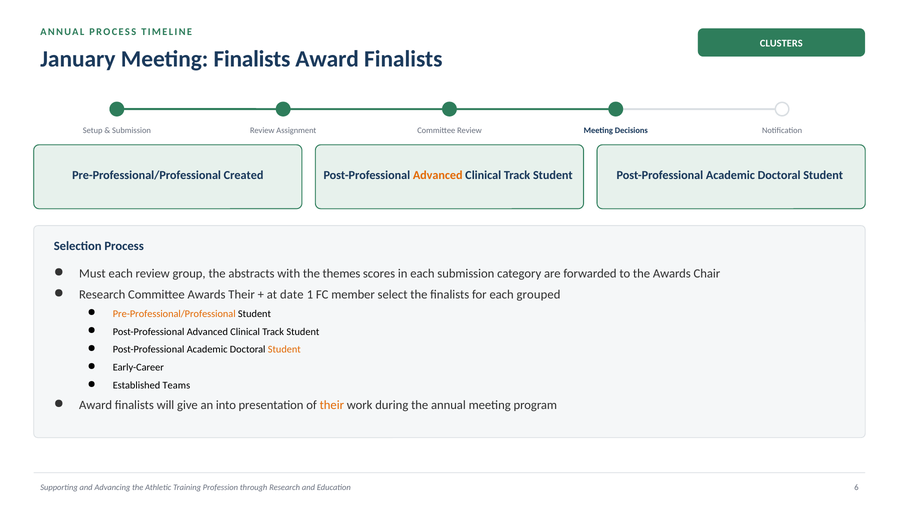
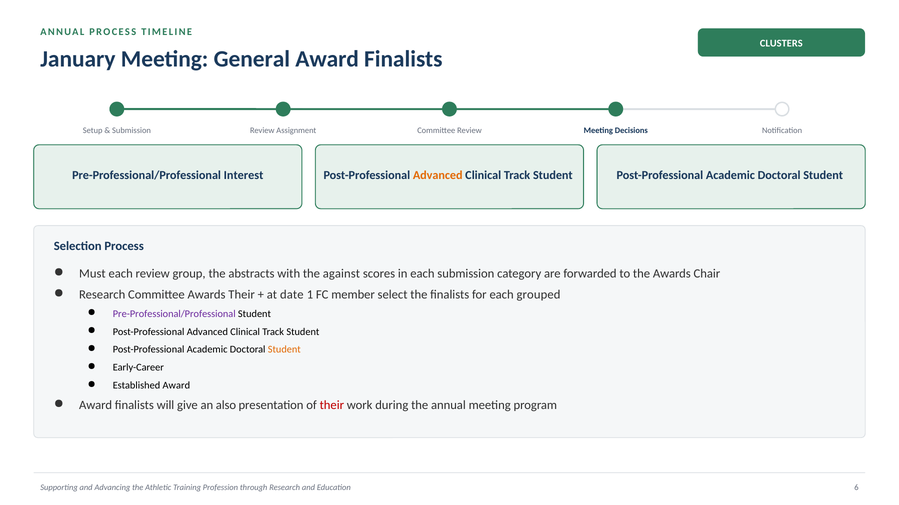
Meeting Finalists: Finalists -> General
Created: Created -> Interest
themes: themes -> against
Pre-Professional/Professional at (174, 314) colour: orange -> purple
Established Teams: Teams -> Award
into: into -> also
their at (332, 406) colour: orange -> red
